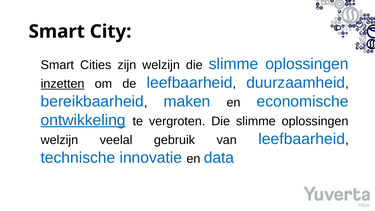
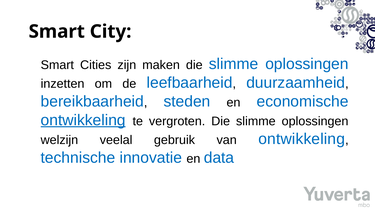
zijn welzijn: welzijn -> maken
inzetten underline: present -> none
maken: maken -> steden
van leefbaarheid: leefbaarheid -> ontwikkeling
